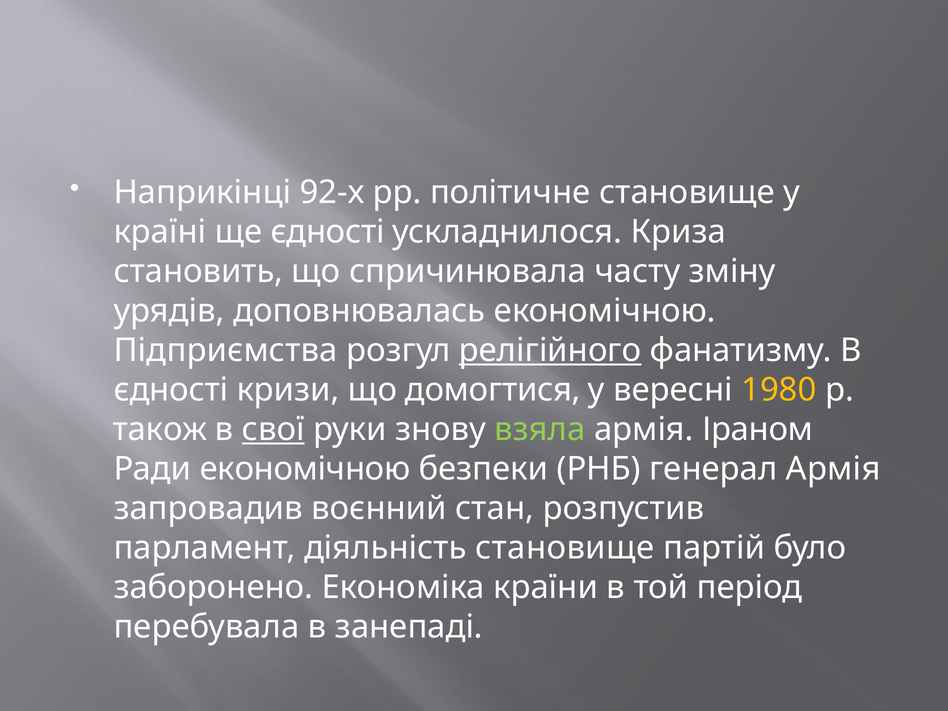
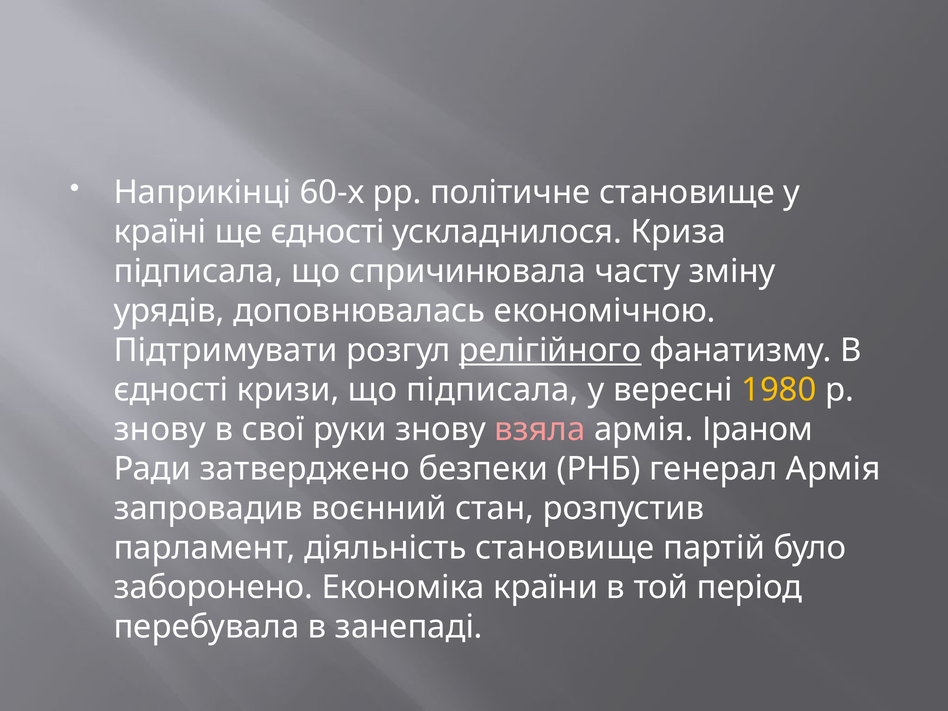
92-х: 92-х -> 60-х
становить at (198, 272): становить -> підписала
Підприємства: Підприємства -> Підтримувати
що домогтися: домогтися -> підписала
також at (160, 430): також -> знову
свої underline: present -> none
взяла colour: light green -> pink
Ради економічною: економічною -> затверджено
